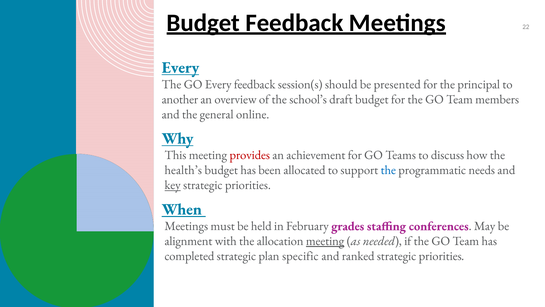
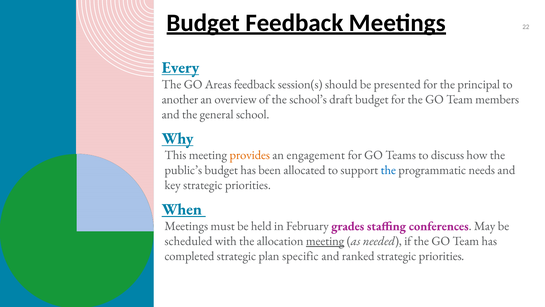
GO Every: Every -> Areas
online: online -> school
provides colour: red -> orange
achievement: achievement -> engagement
health’s: health’s -> public’s
key underline: present -> none
alignment: alignment -> scheduled
